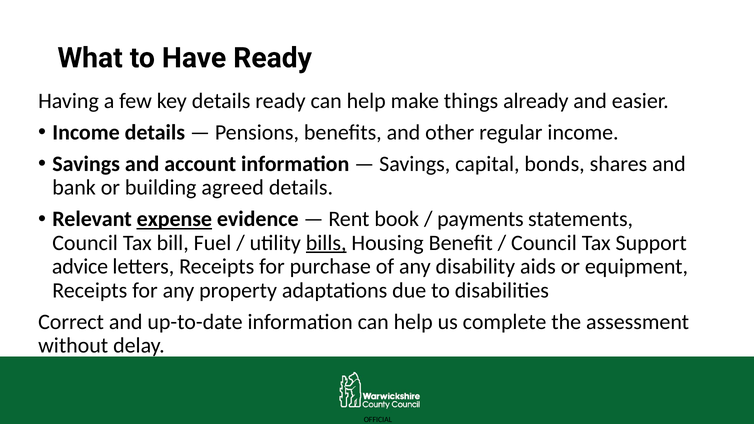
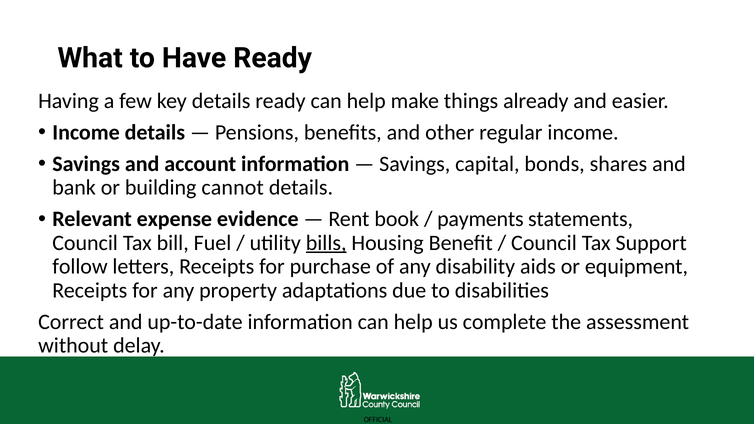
agreed: agreed -> cannot
expense underline: present -> none
advice: advice -> follow
